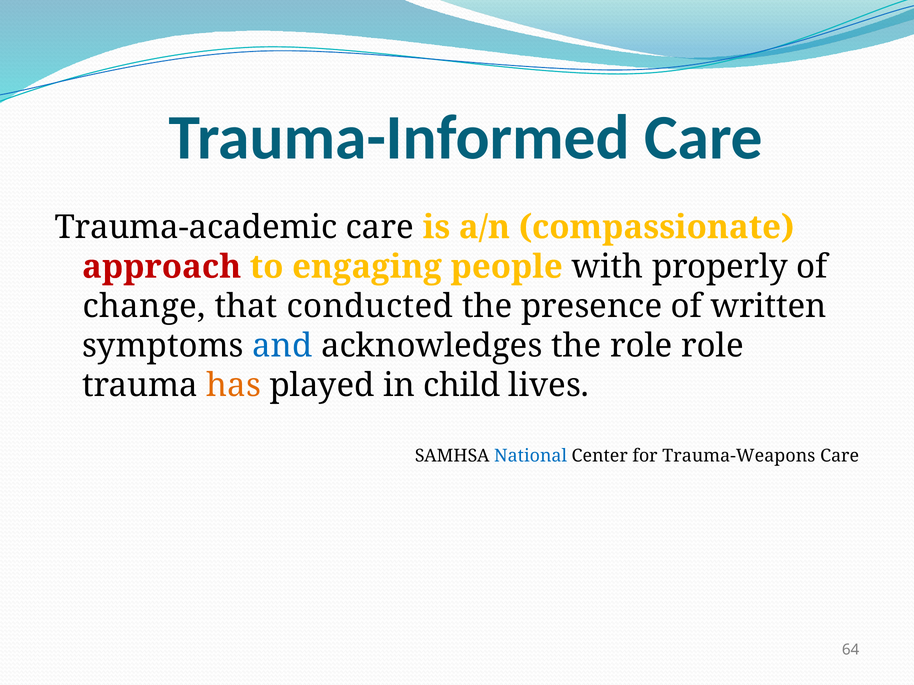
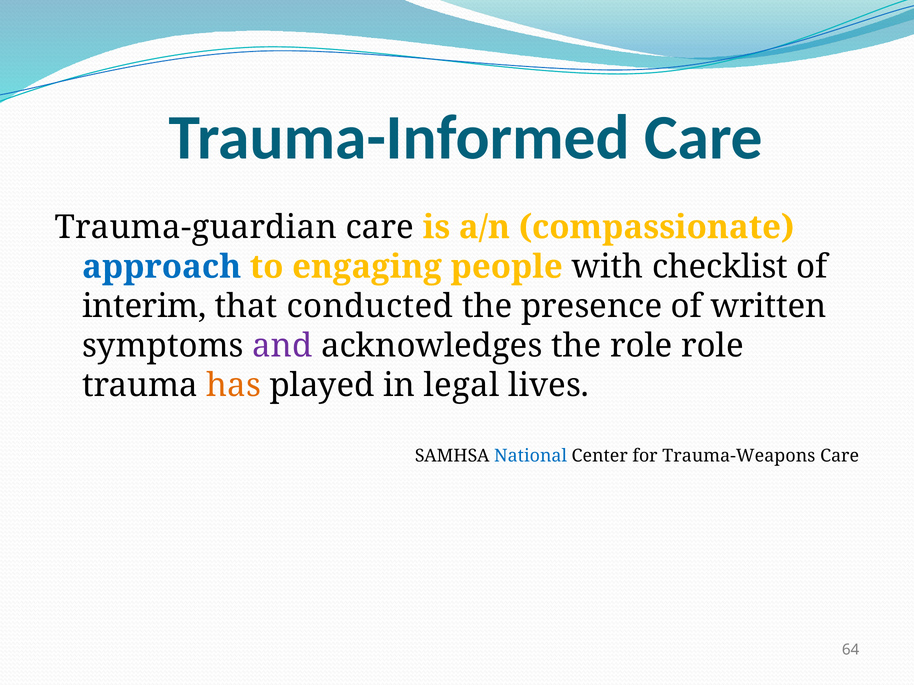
Trauma-academic: Trauma-academic -> Trauma-guardian
approach colour: red -> blue
properly: properly -> checklist
change: change -> interim
and colour: blue -> purple
child: child -> legal
